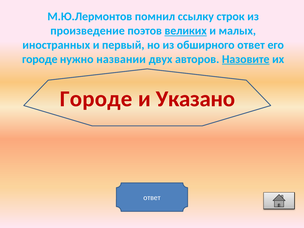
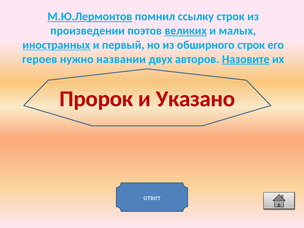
М.Ю.Лермонтов underline: none -> present
произведение: произведение -> произведении
иностранных underline: none -> present
обширного ответ: ответ -> строк
городе at (40, 59): городе -> героев
Городе at (96, 99): Городе -> Пророк
